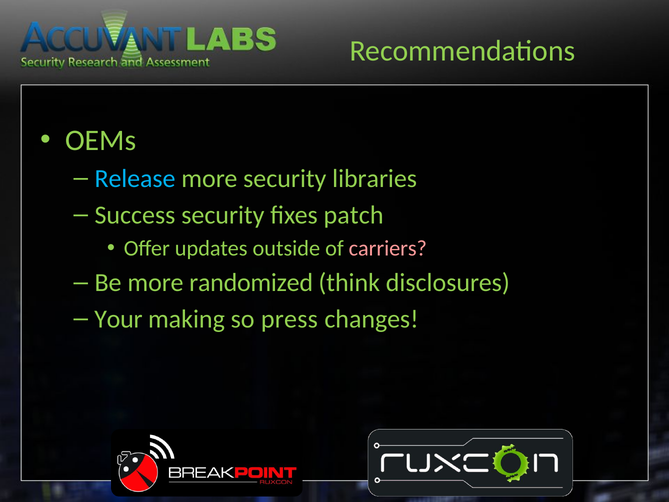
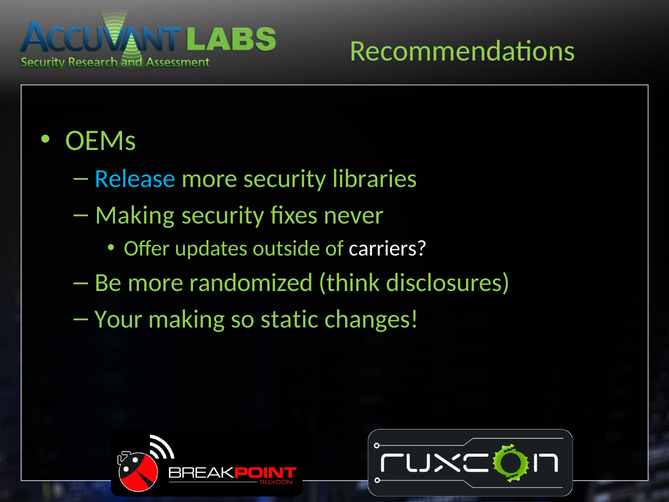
Success at (135, 215): Success -> Making
patch: patch -> never
carriers colour: pink -> white
press: press -> static
